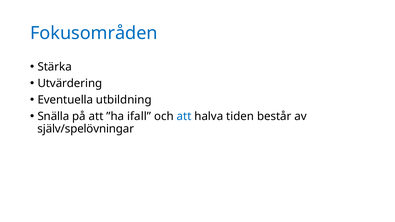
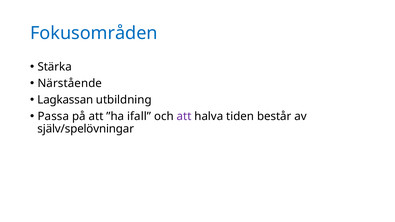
Utvärdering: Utvärdering -> Närstående
Eventuella: Eventuella -> Lagkassan
Snälla: Snälla -> Passa
att at (184, 116) colour: blue -> purple
